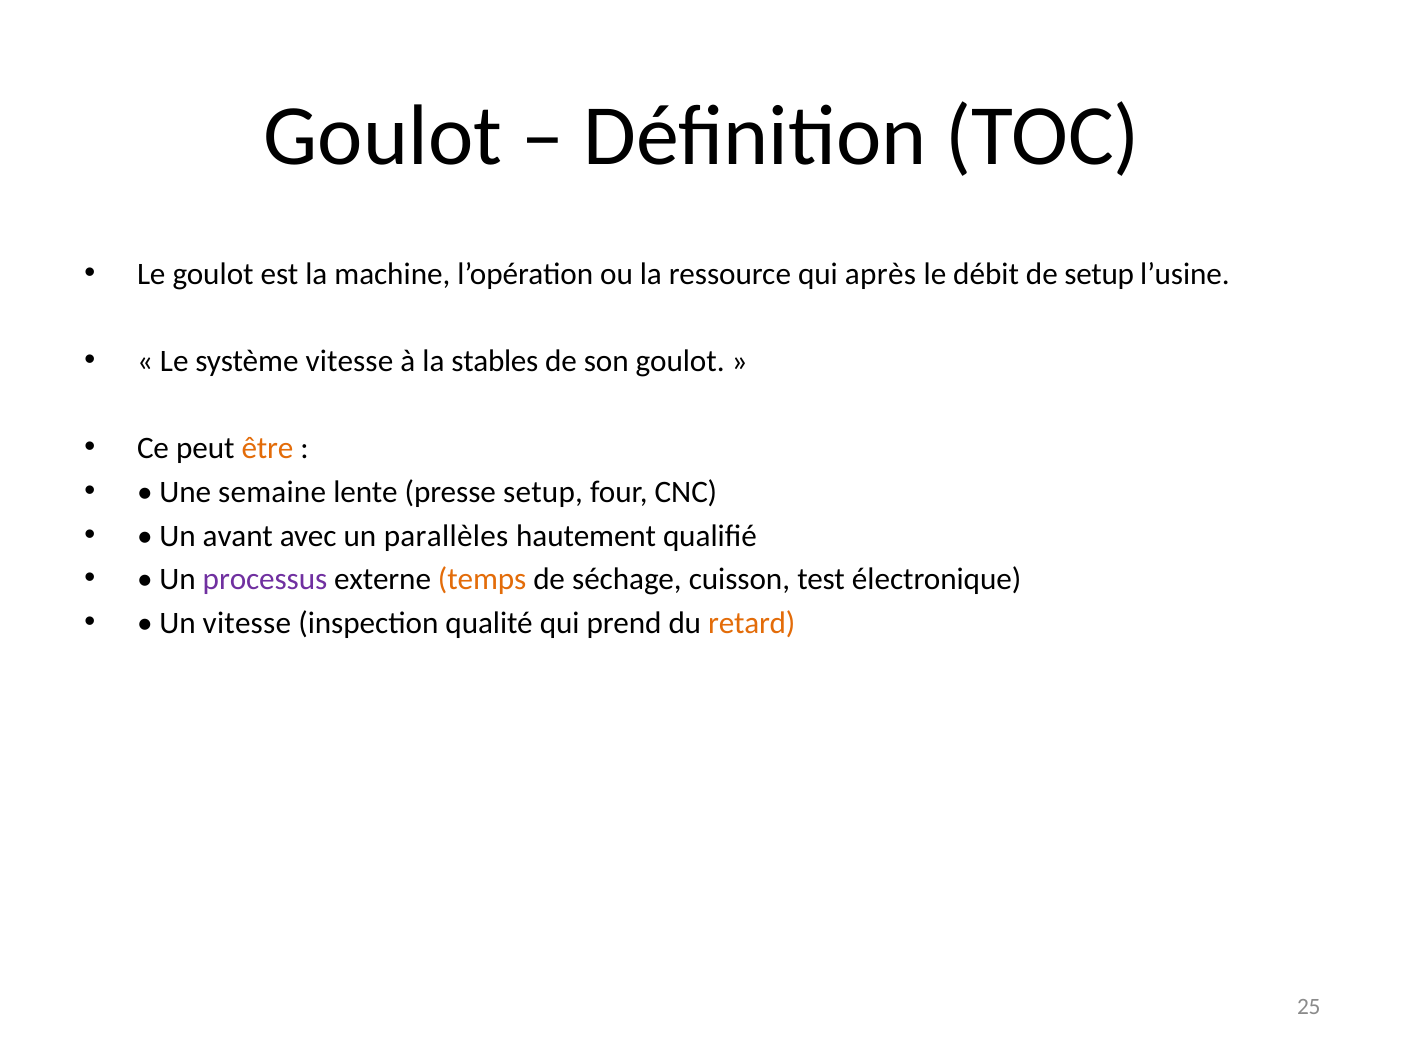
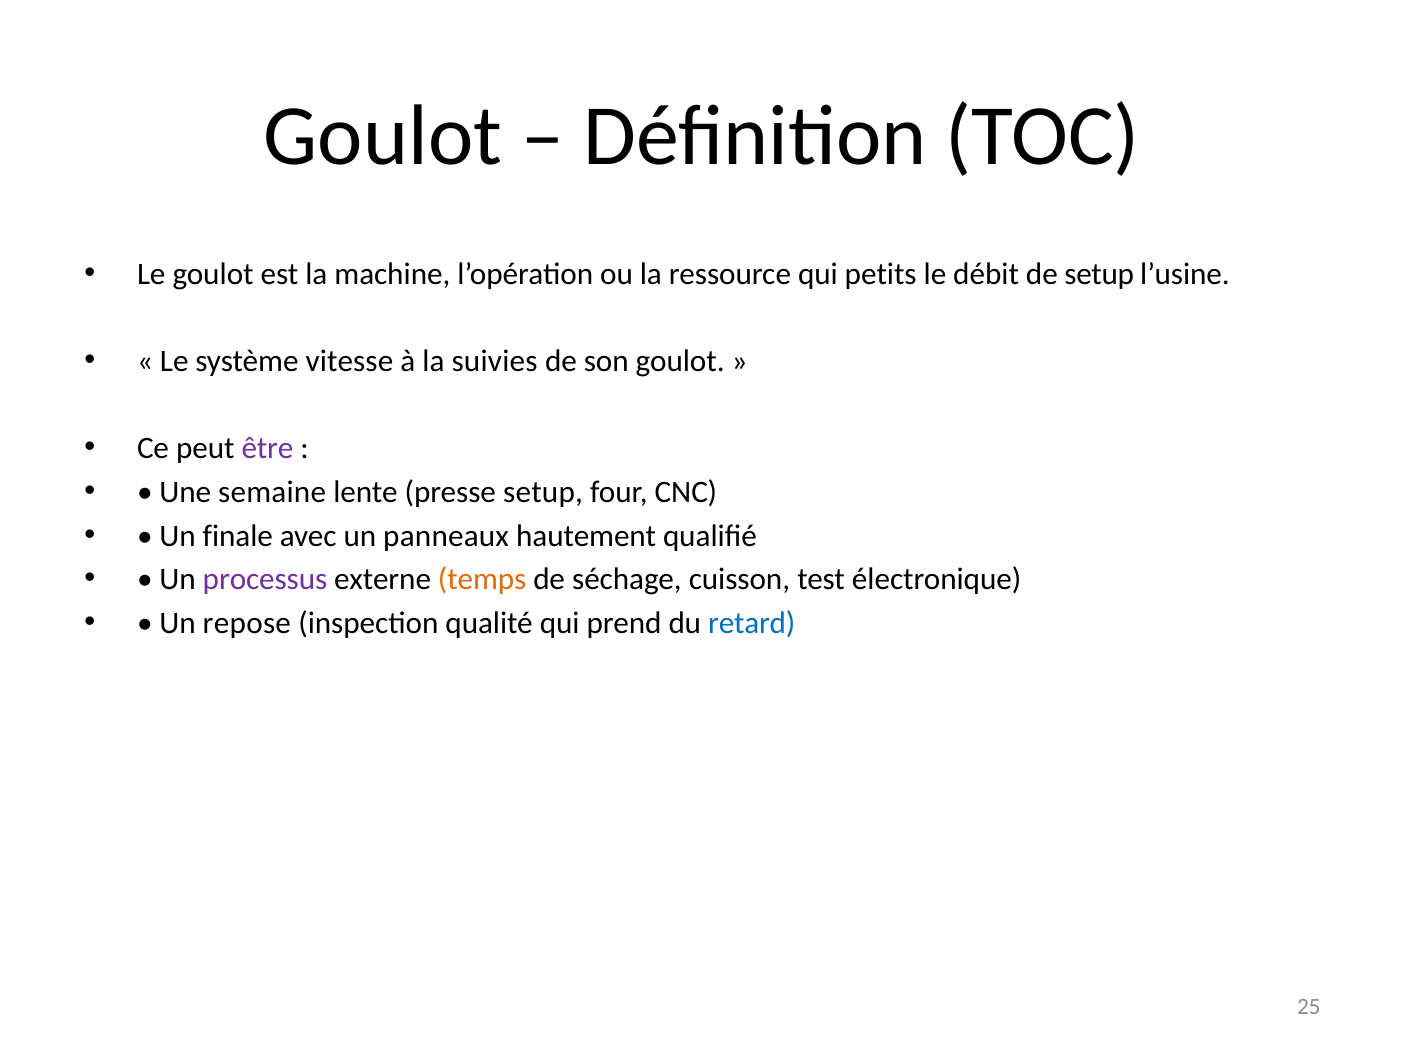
après: après -> petits
stables: stables -> suivies
être colour: orange -> purple
avant: avant -> finale
parallèles: parallèles -> panneaux
Un vitesse: vitesse -> repose
retard colour: orange -> blue
